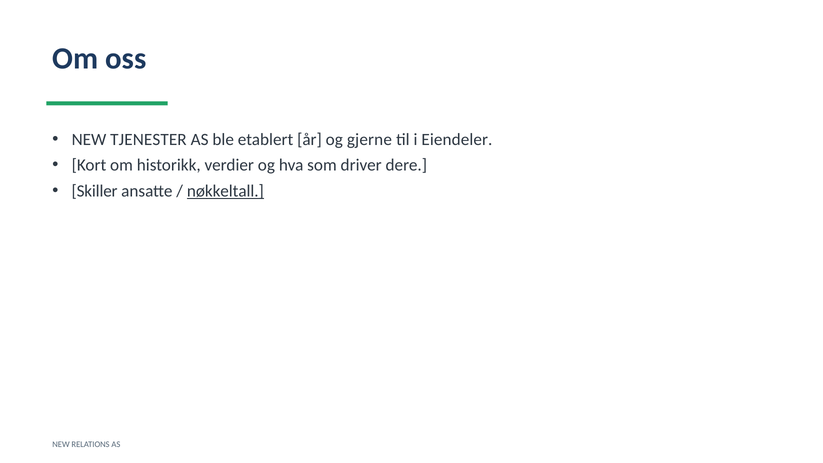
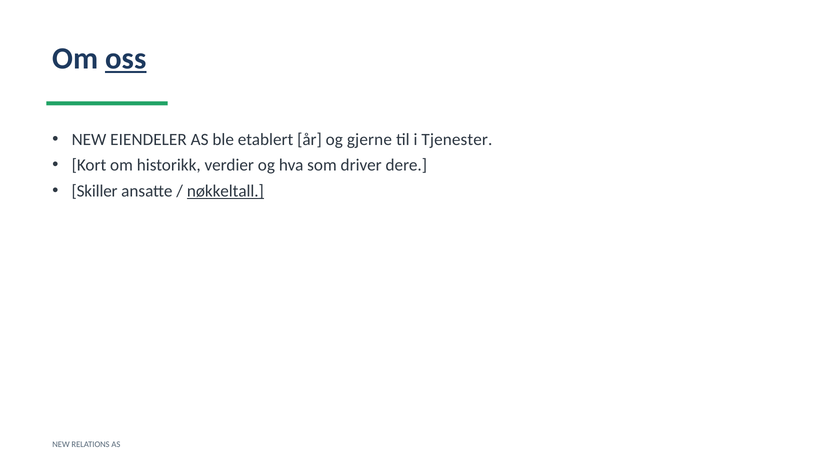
oss underline: none -> present
TJENESTER: TJENESTER -> EIENDELER
Eiendeler: Eiendeler -> Tjenester
